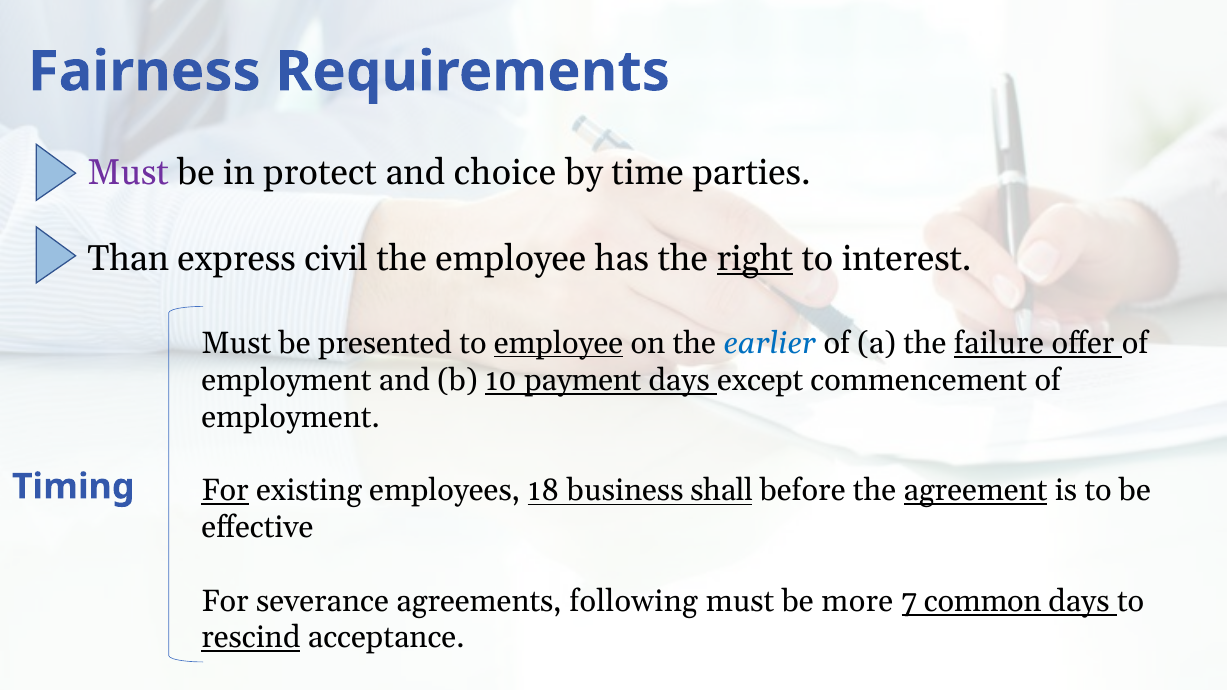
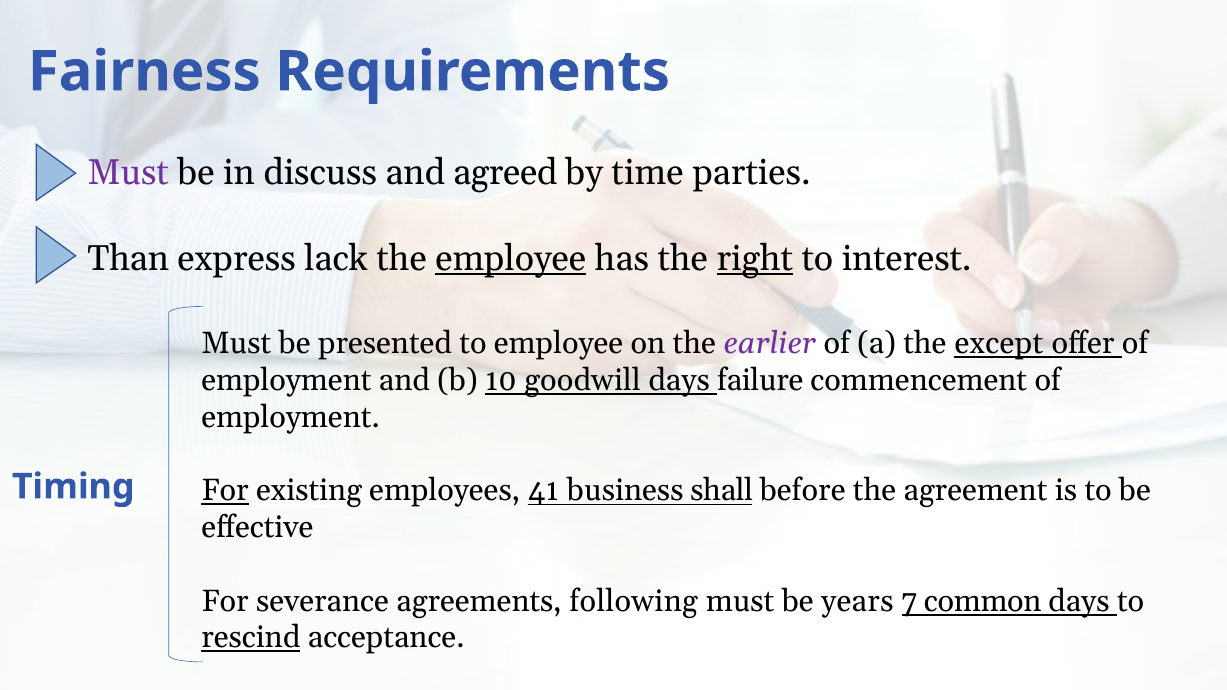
protect: protect -> discuss
choice: choice -> agreed
civil: civil -> lack
employee at (511, 259) underline: none -> present
employee at (559, 343) underline: present -> none
earlier colour: blue -> purple
failure: failure -> except
payment: payment -> goodwill
except: except -> failure
18: 18 -> 41
agreement underline: present -> none
more: more -> years
